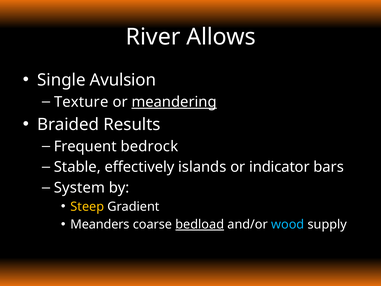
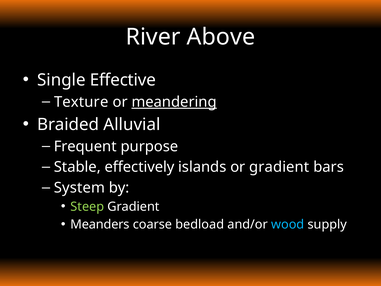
Allows: Allows -> Above
Avulsion: Avulsion -> Effective
Results: Results -> Alluvial
bedrock: bedrock -> purpose
or indicator: indicator -> gradient
Steep colour: yellow -> light green
bedload underline: present -> none
